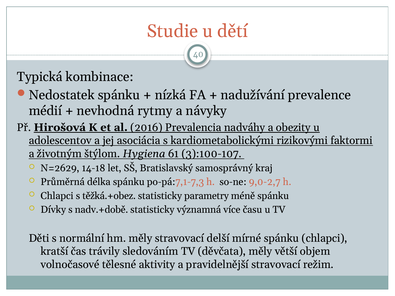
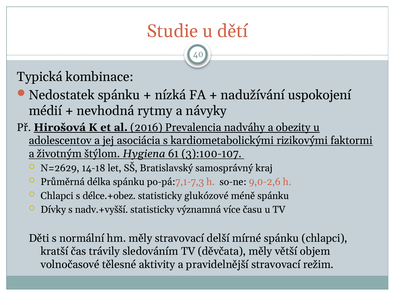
prevalence: prevalence -> uspokojení
9,0-2,7: 9,0-2,7 -> 9,0-2,6
těžká.+obez: těžká.+obez -> délce.+obez
parametry: parametry -> glukózové
nadv.+době: nadv.+době -> nadv.+vyšší
